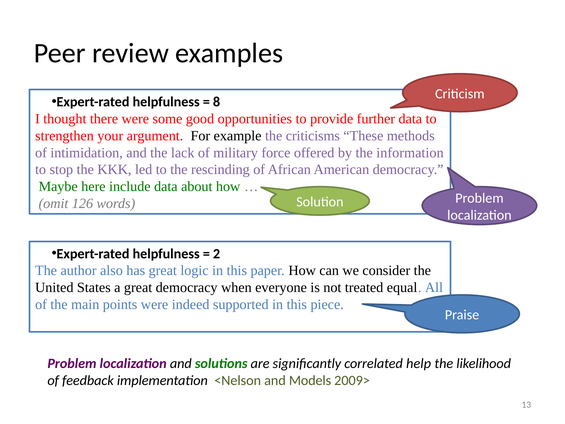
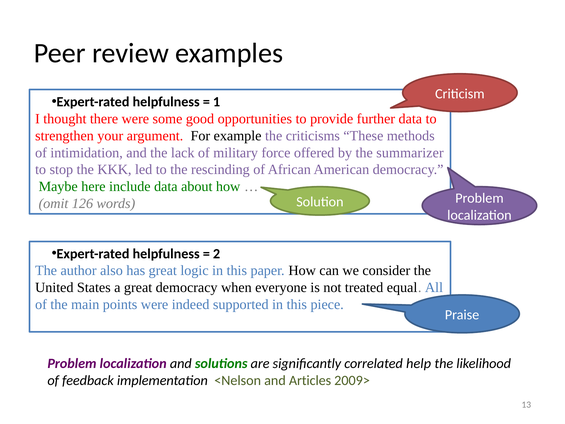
8: 8 -> 1
information: information -> summarizer
Models: Models -> Articles
